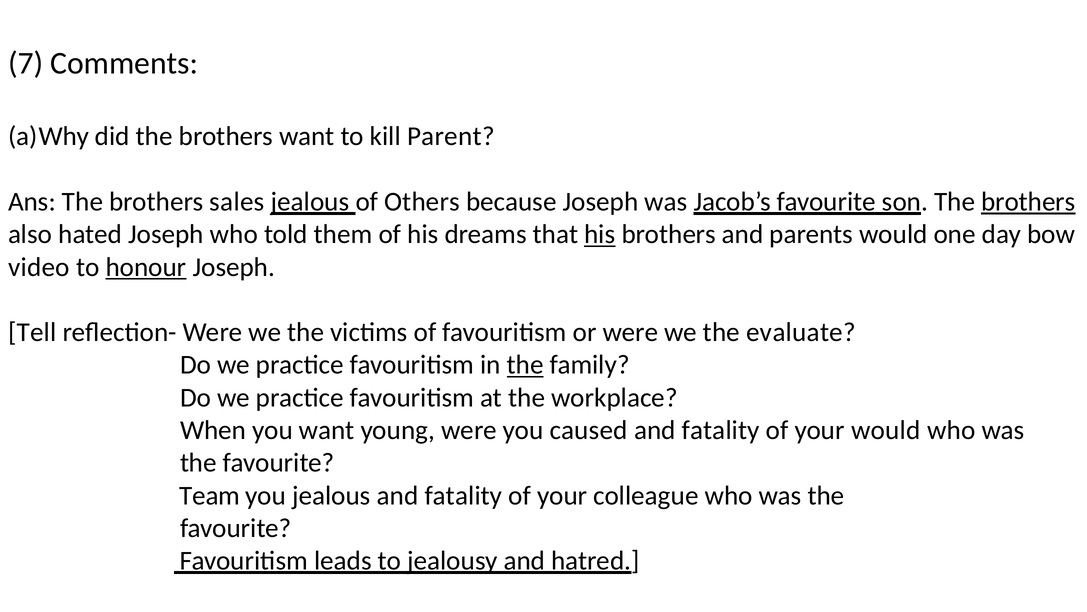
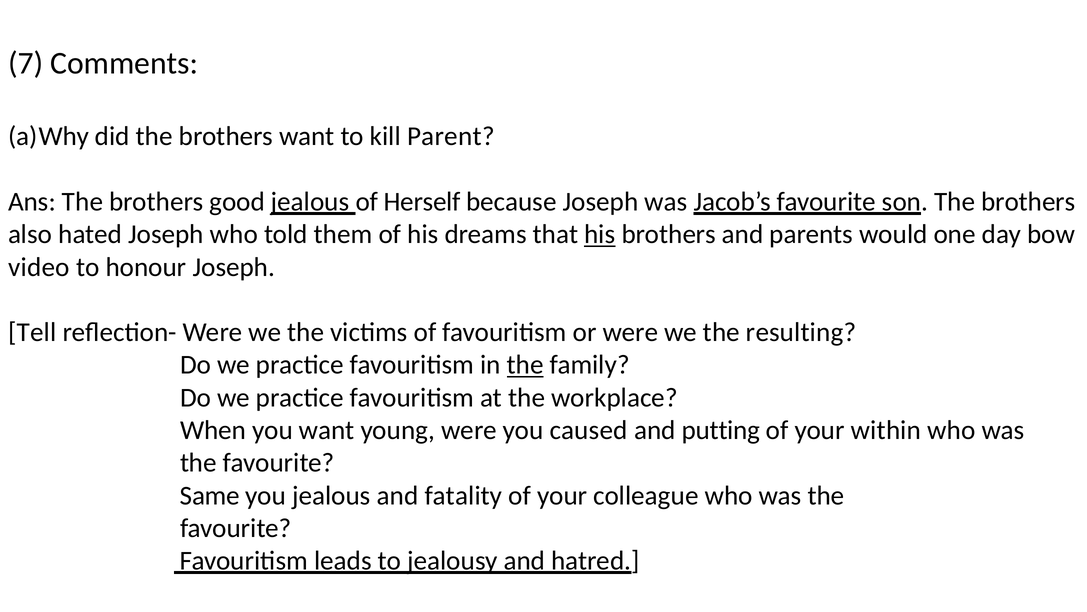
sales: sales -> good
Others: Others -> Herself
brothers at (1028, 202) underline: present -> none
honour underline: present -> none
evaluate: evaluate -> resulting
fatality at (721, 430): fatality -> putting
your would: would -> within
Team: Team -> Same
